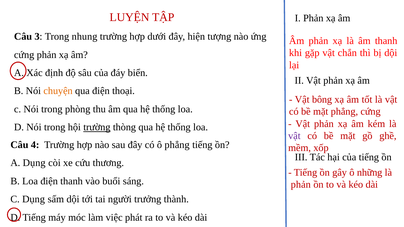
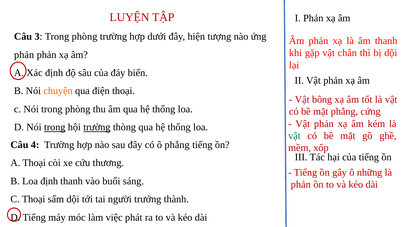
3 Trong nhung: nhung -> phòng
cứng at (24, 55): cứng -> phản
trong at (55, 127) underline: none -> present
vật at (294, 136) colour: purple -> green
A Dụng: Dụng -> Thoại
Loa điện: điện -> định
C Dụng: Dụng -> Thoại
